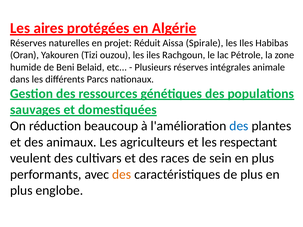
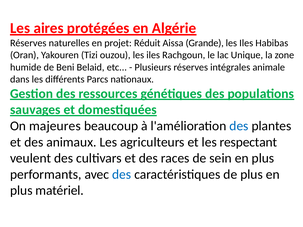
Spirale: Spirale -> Grande
Pétrole: Pétrole -> Unique
réduction: réduction -> majeures
des at (122, 175) colour: orange -> blue
englobe: englobe -> matériel
